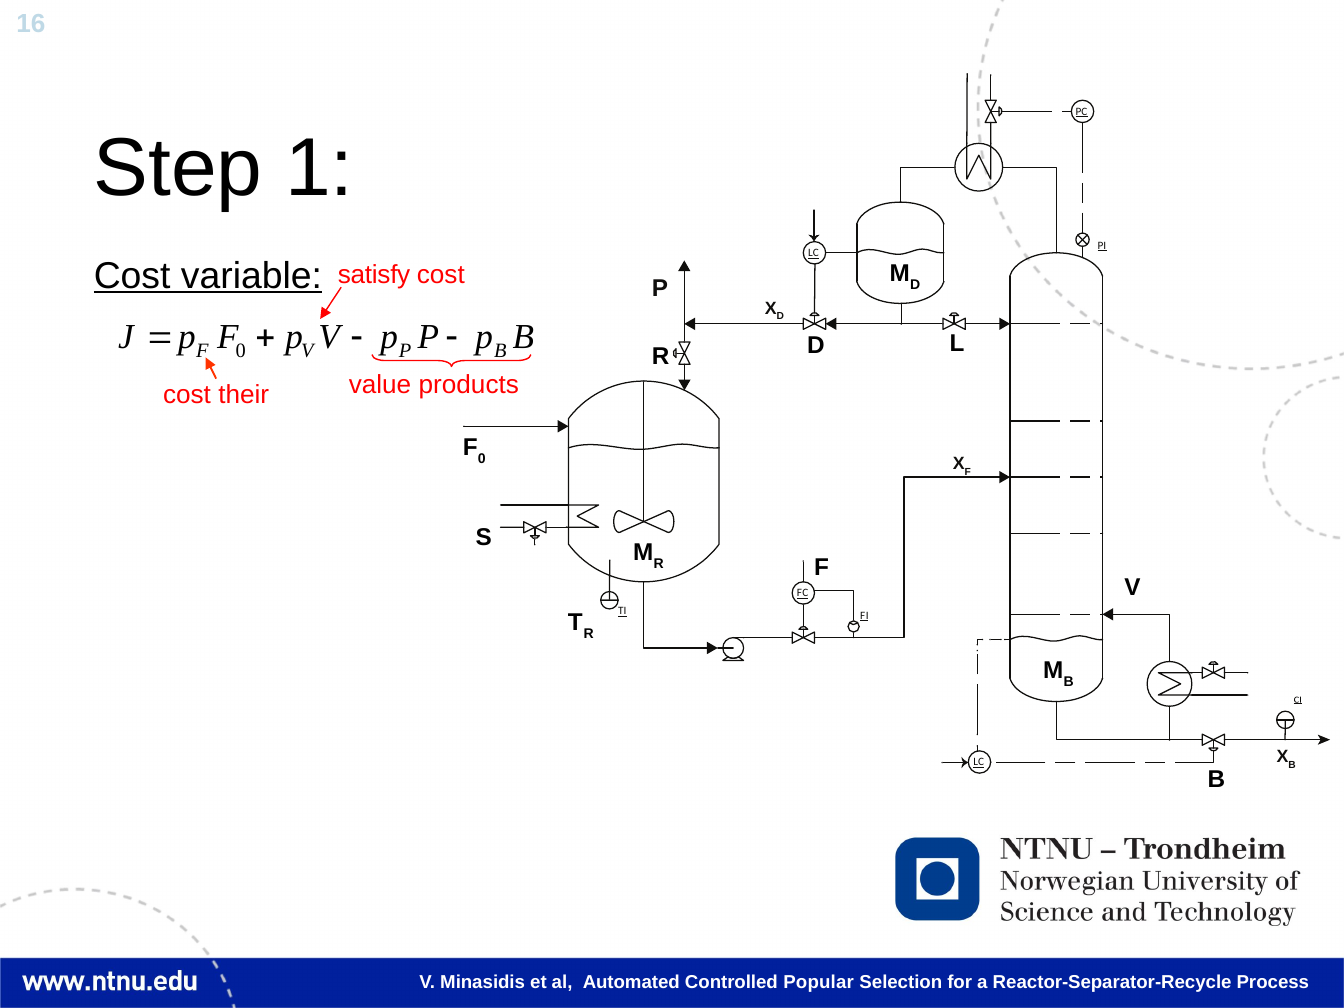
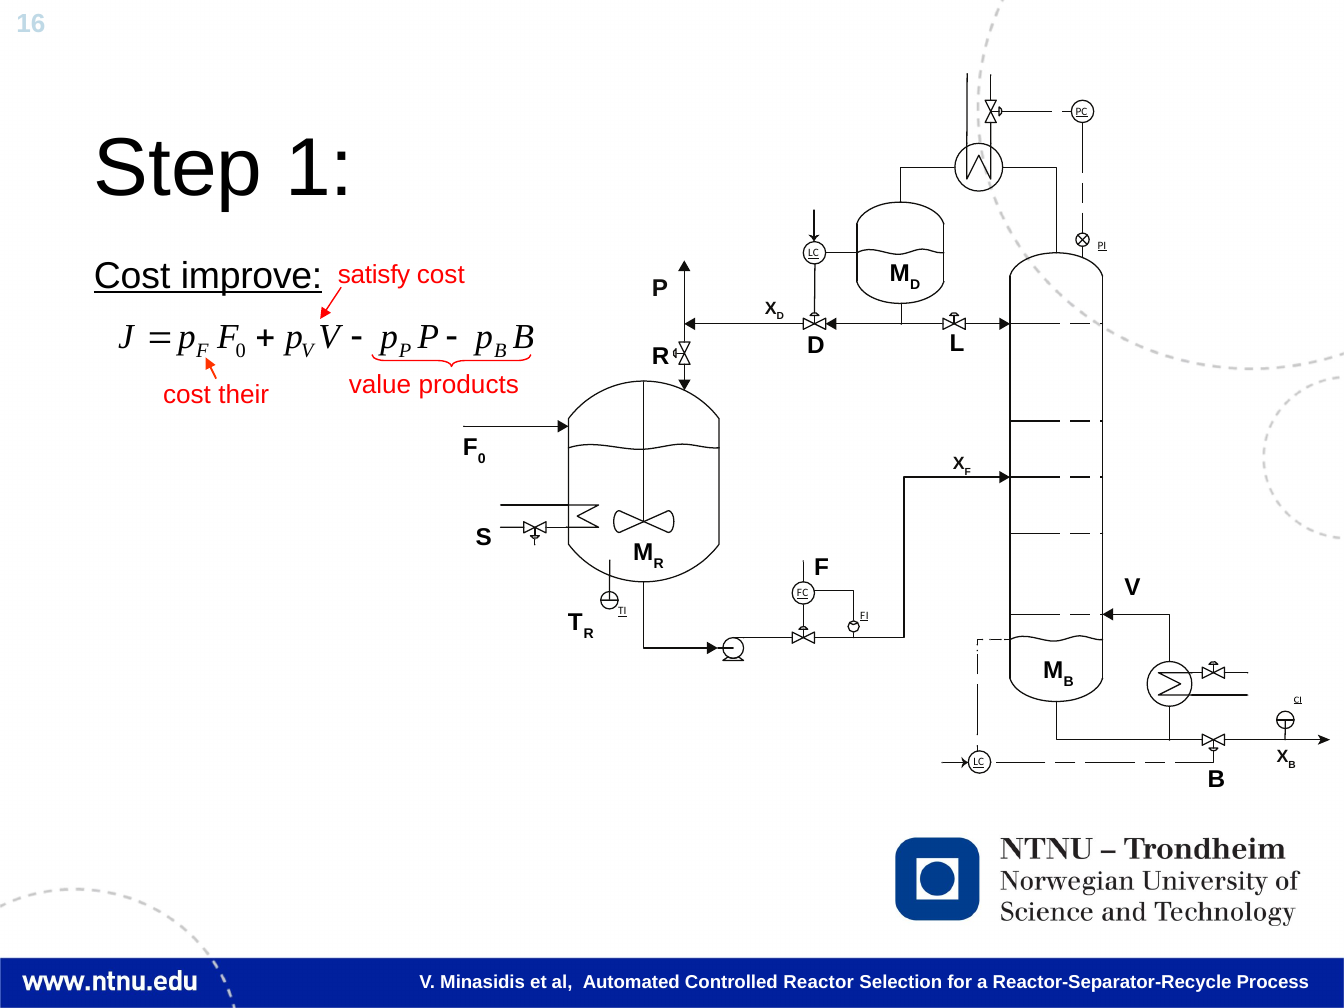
variable: variable -> improve
Popular: Popular -> Reactor
